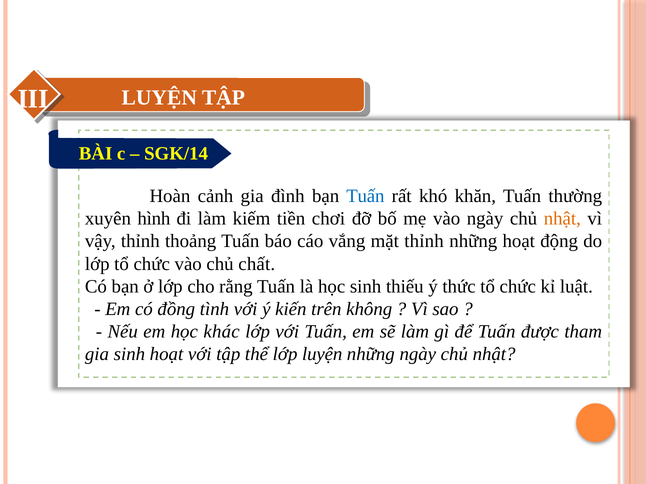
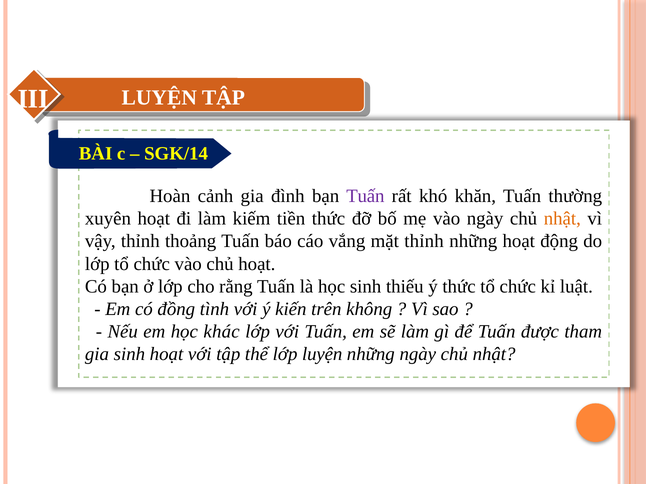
Tuấn at (365, 196) colour: blue -> purple
xuyên hình: hình -> hoạt
tiền chơi: chơi -> thức
chủ chất: chất -> hoạt
